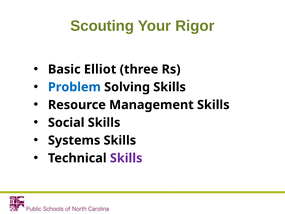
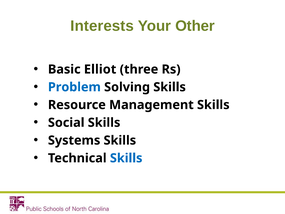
Scouting: Scouting -> Interests
Rigor: Rigor -> Other
Skills at (126, 158) colour: purple -> blue
